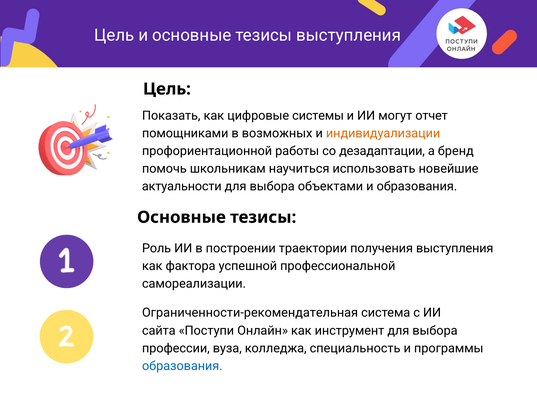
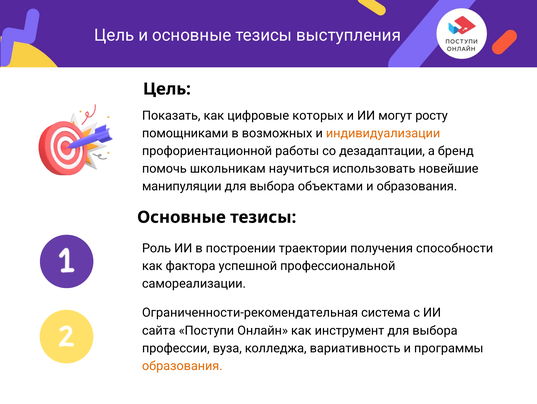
системы: системы -> которых
отчет: отчет -> росту
актуальности: актуальности -> манипуляции
получения выступления: выступления -> способности
специальность: специальность -> вариативность
образования at (182, 366) colour: blue -> orange
